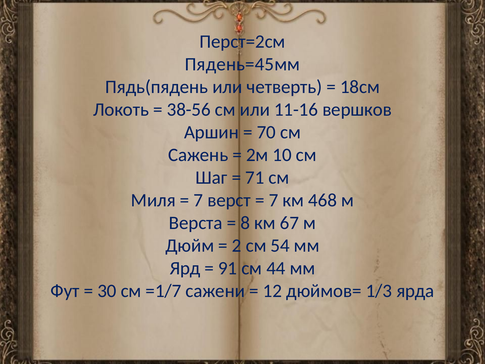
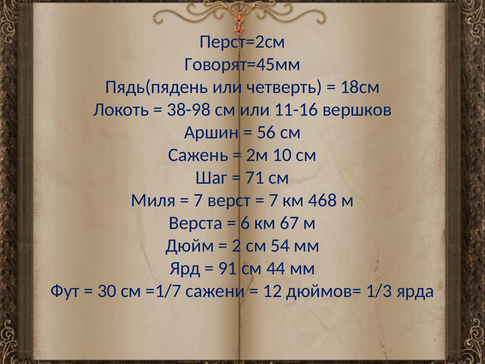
Пядень=45мм: Пядень=45мм -> Говорят=45мм
38-56: 38-56 -> 38-98
70: 70 -> 56
8: 8 -> 6
